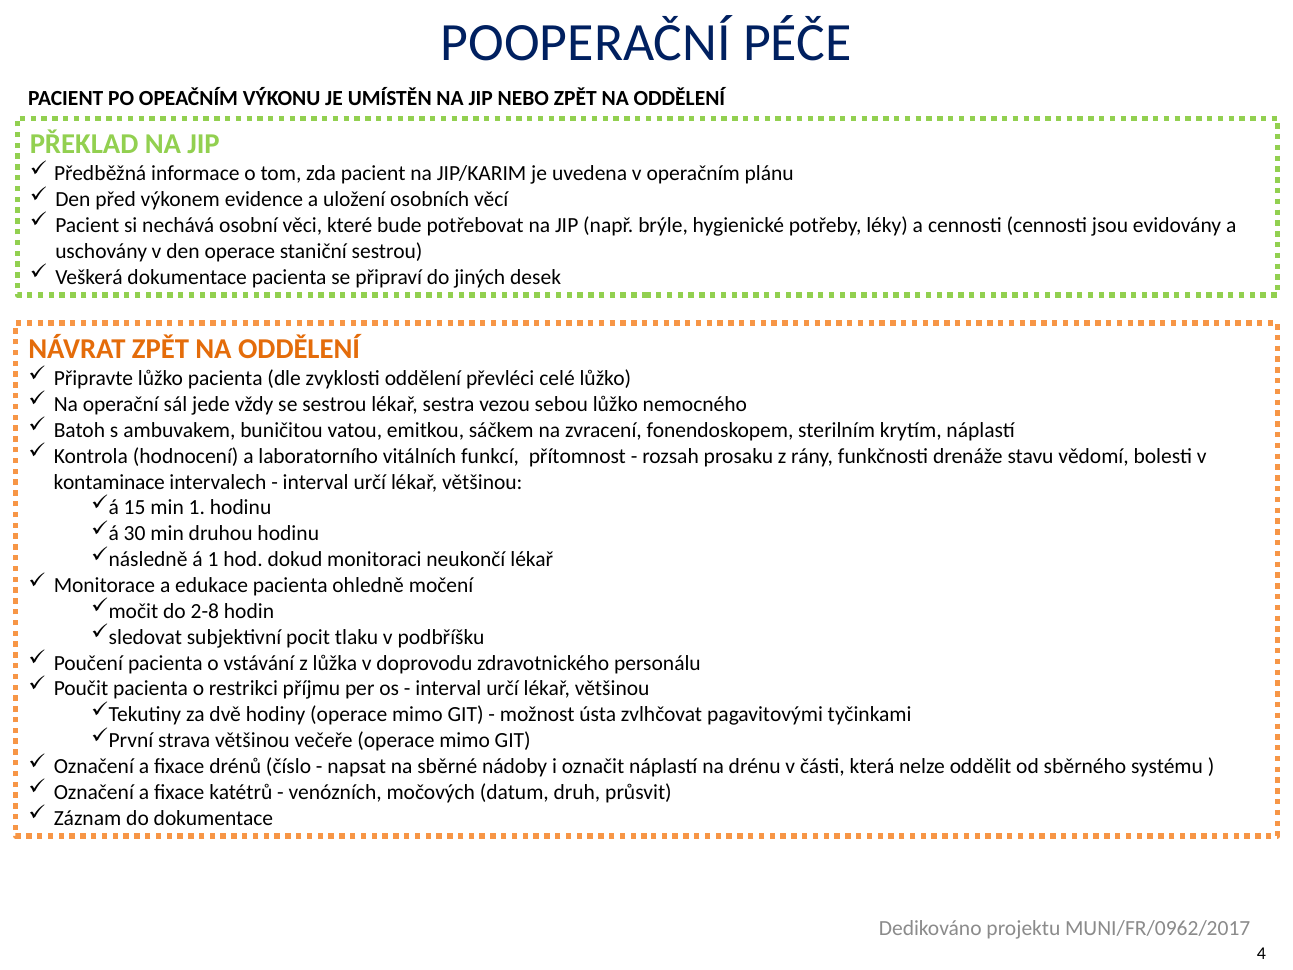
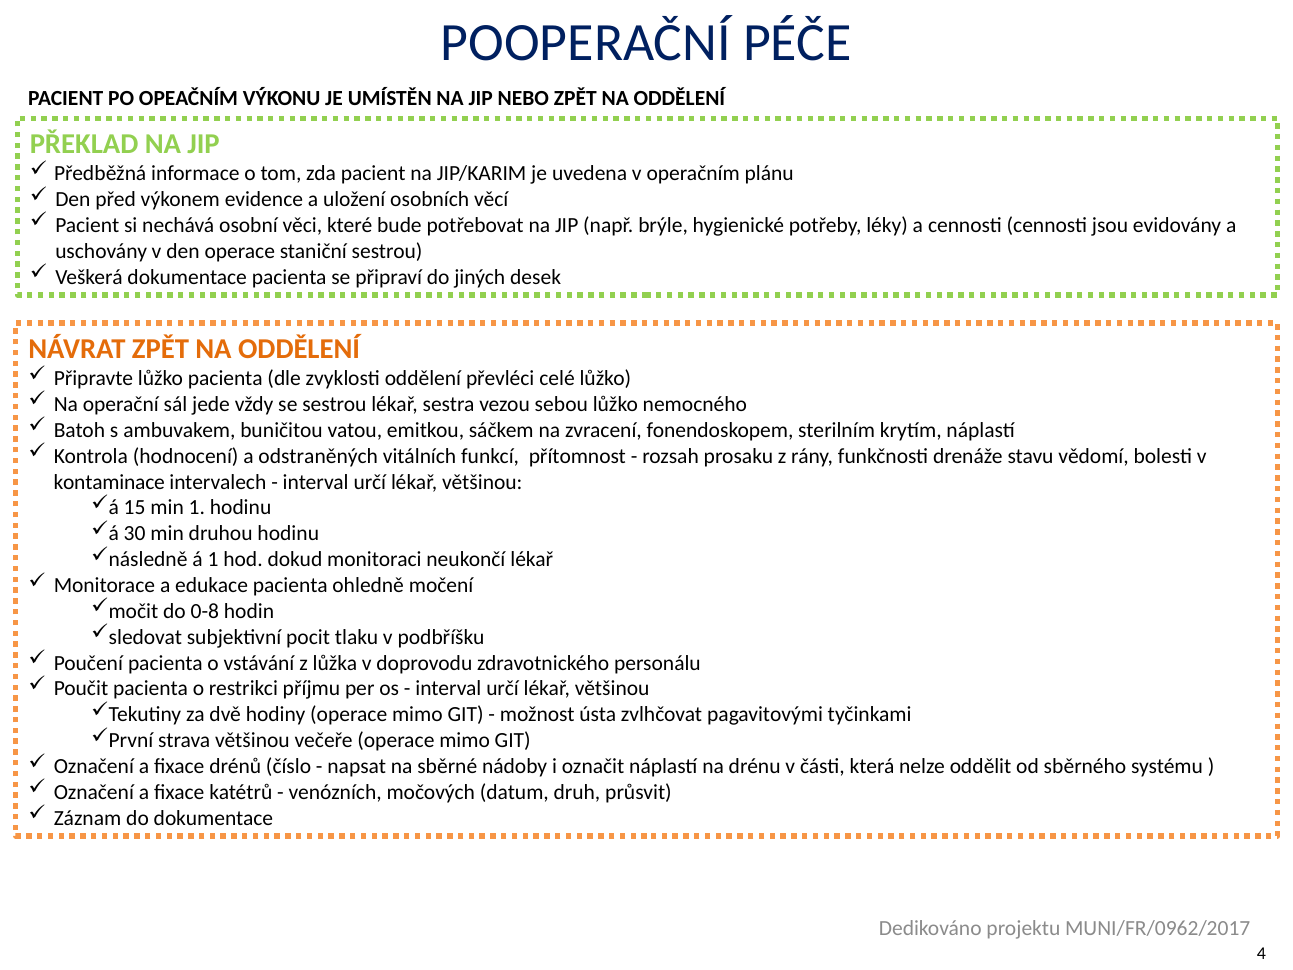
laboratorního: laboratorního -> odstraněných
2-8: 2-8 -> 0-8
